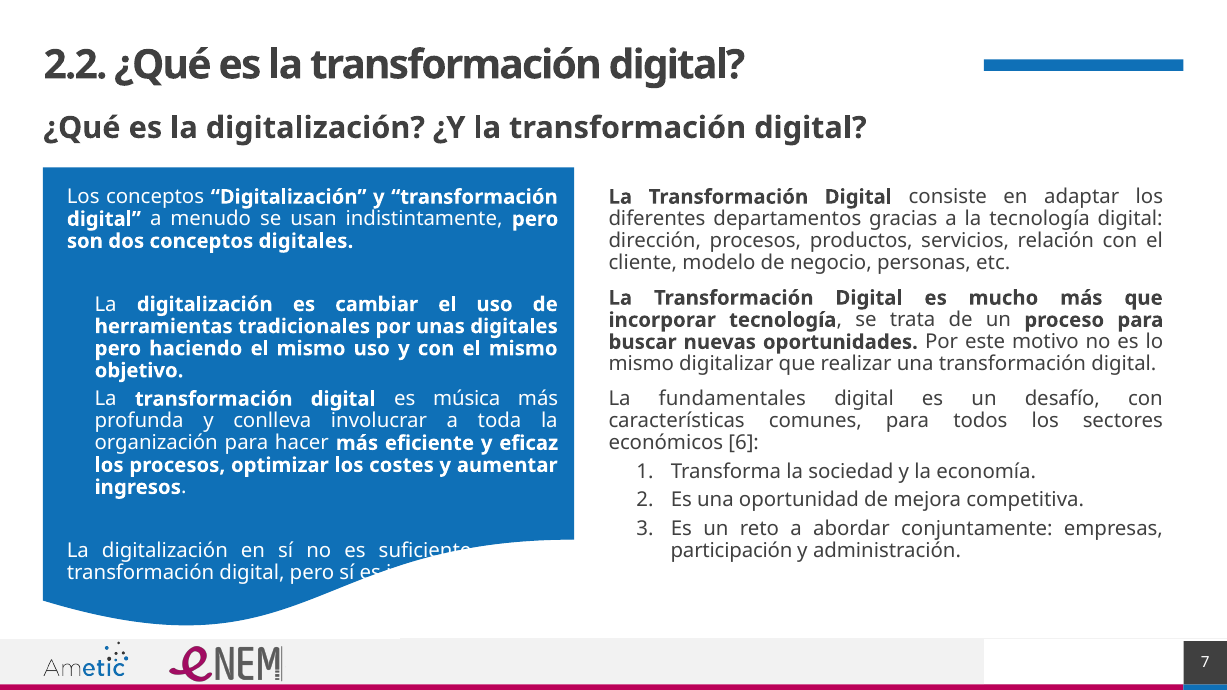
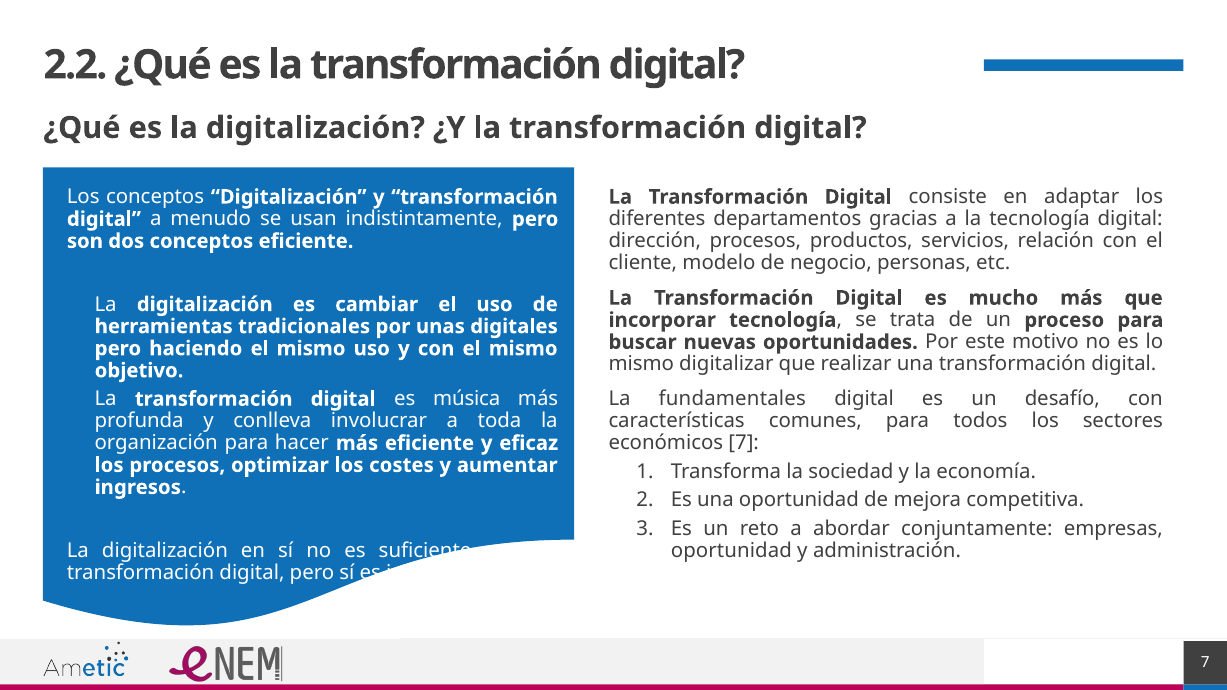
conceptos digitales: digitales -> eficiente
económicos 6: 6 -> 7
participación at (732, 551): participación -> oportunidad
